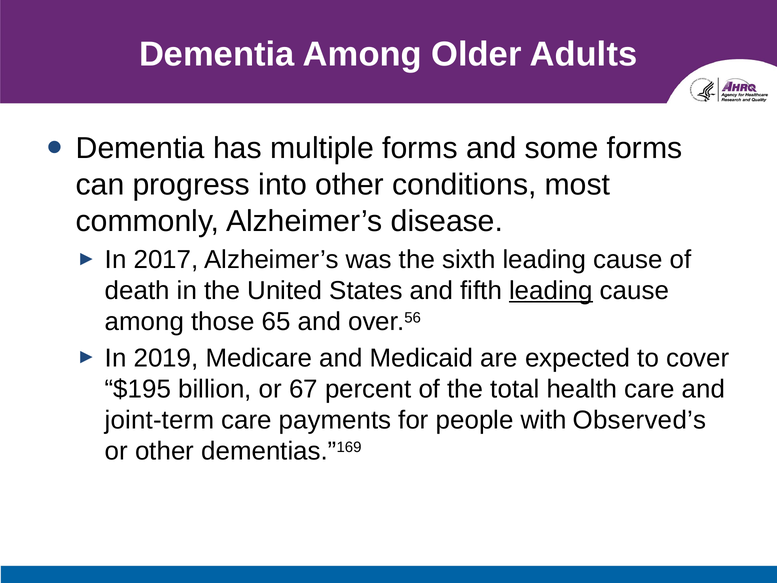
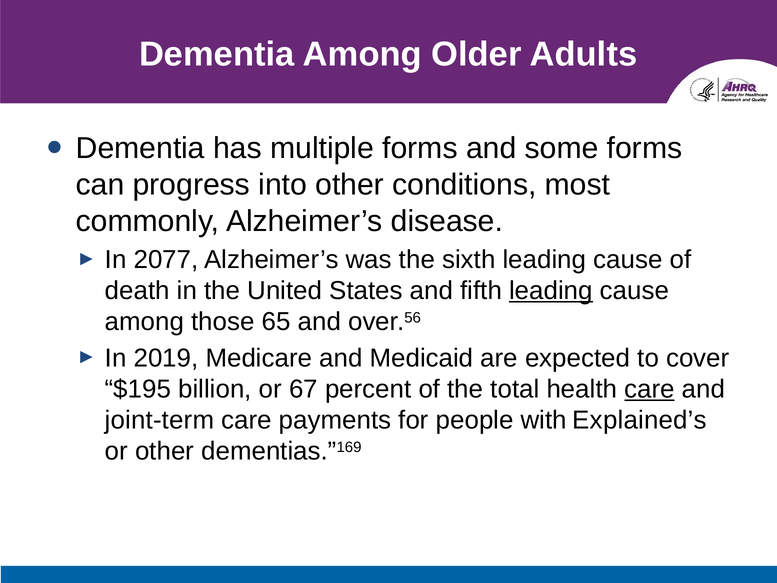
2017: 2017 -> 2077
care at (649, 389) underline: none -> present
Observed’s: Observed’s -> Explained’s
